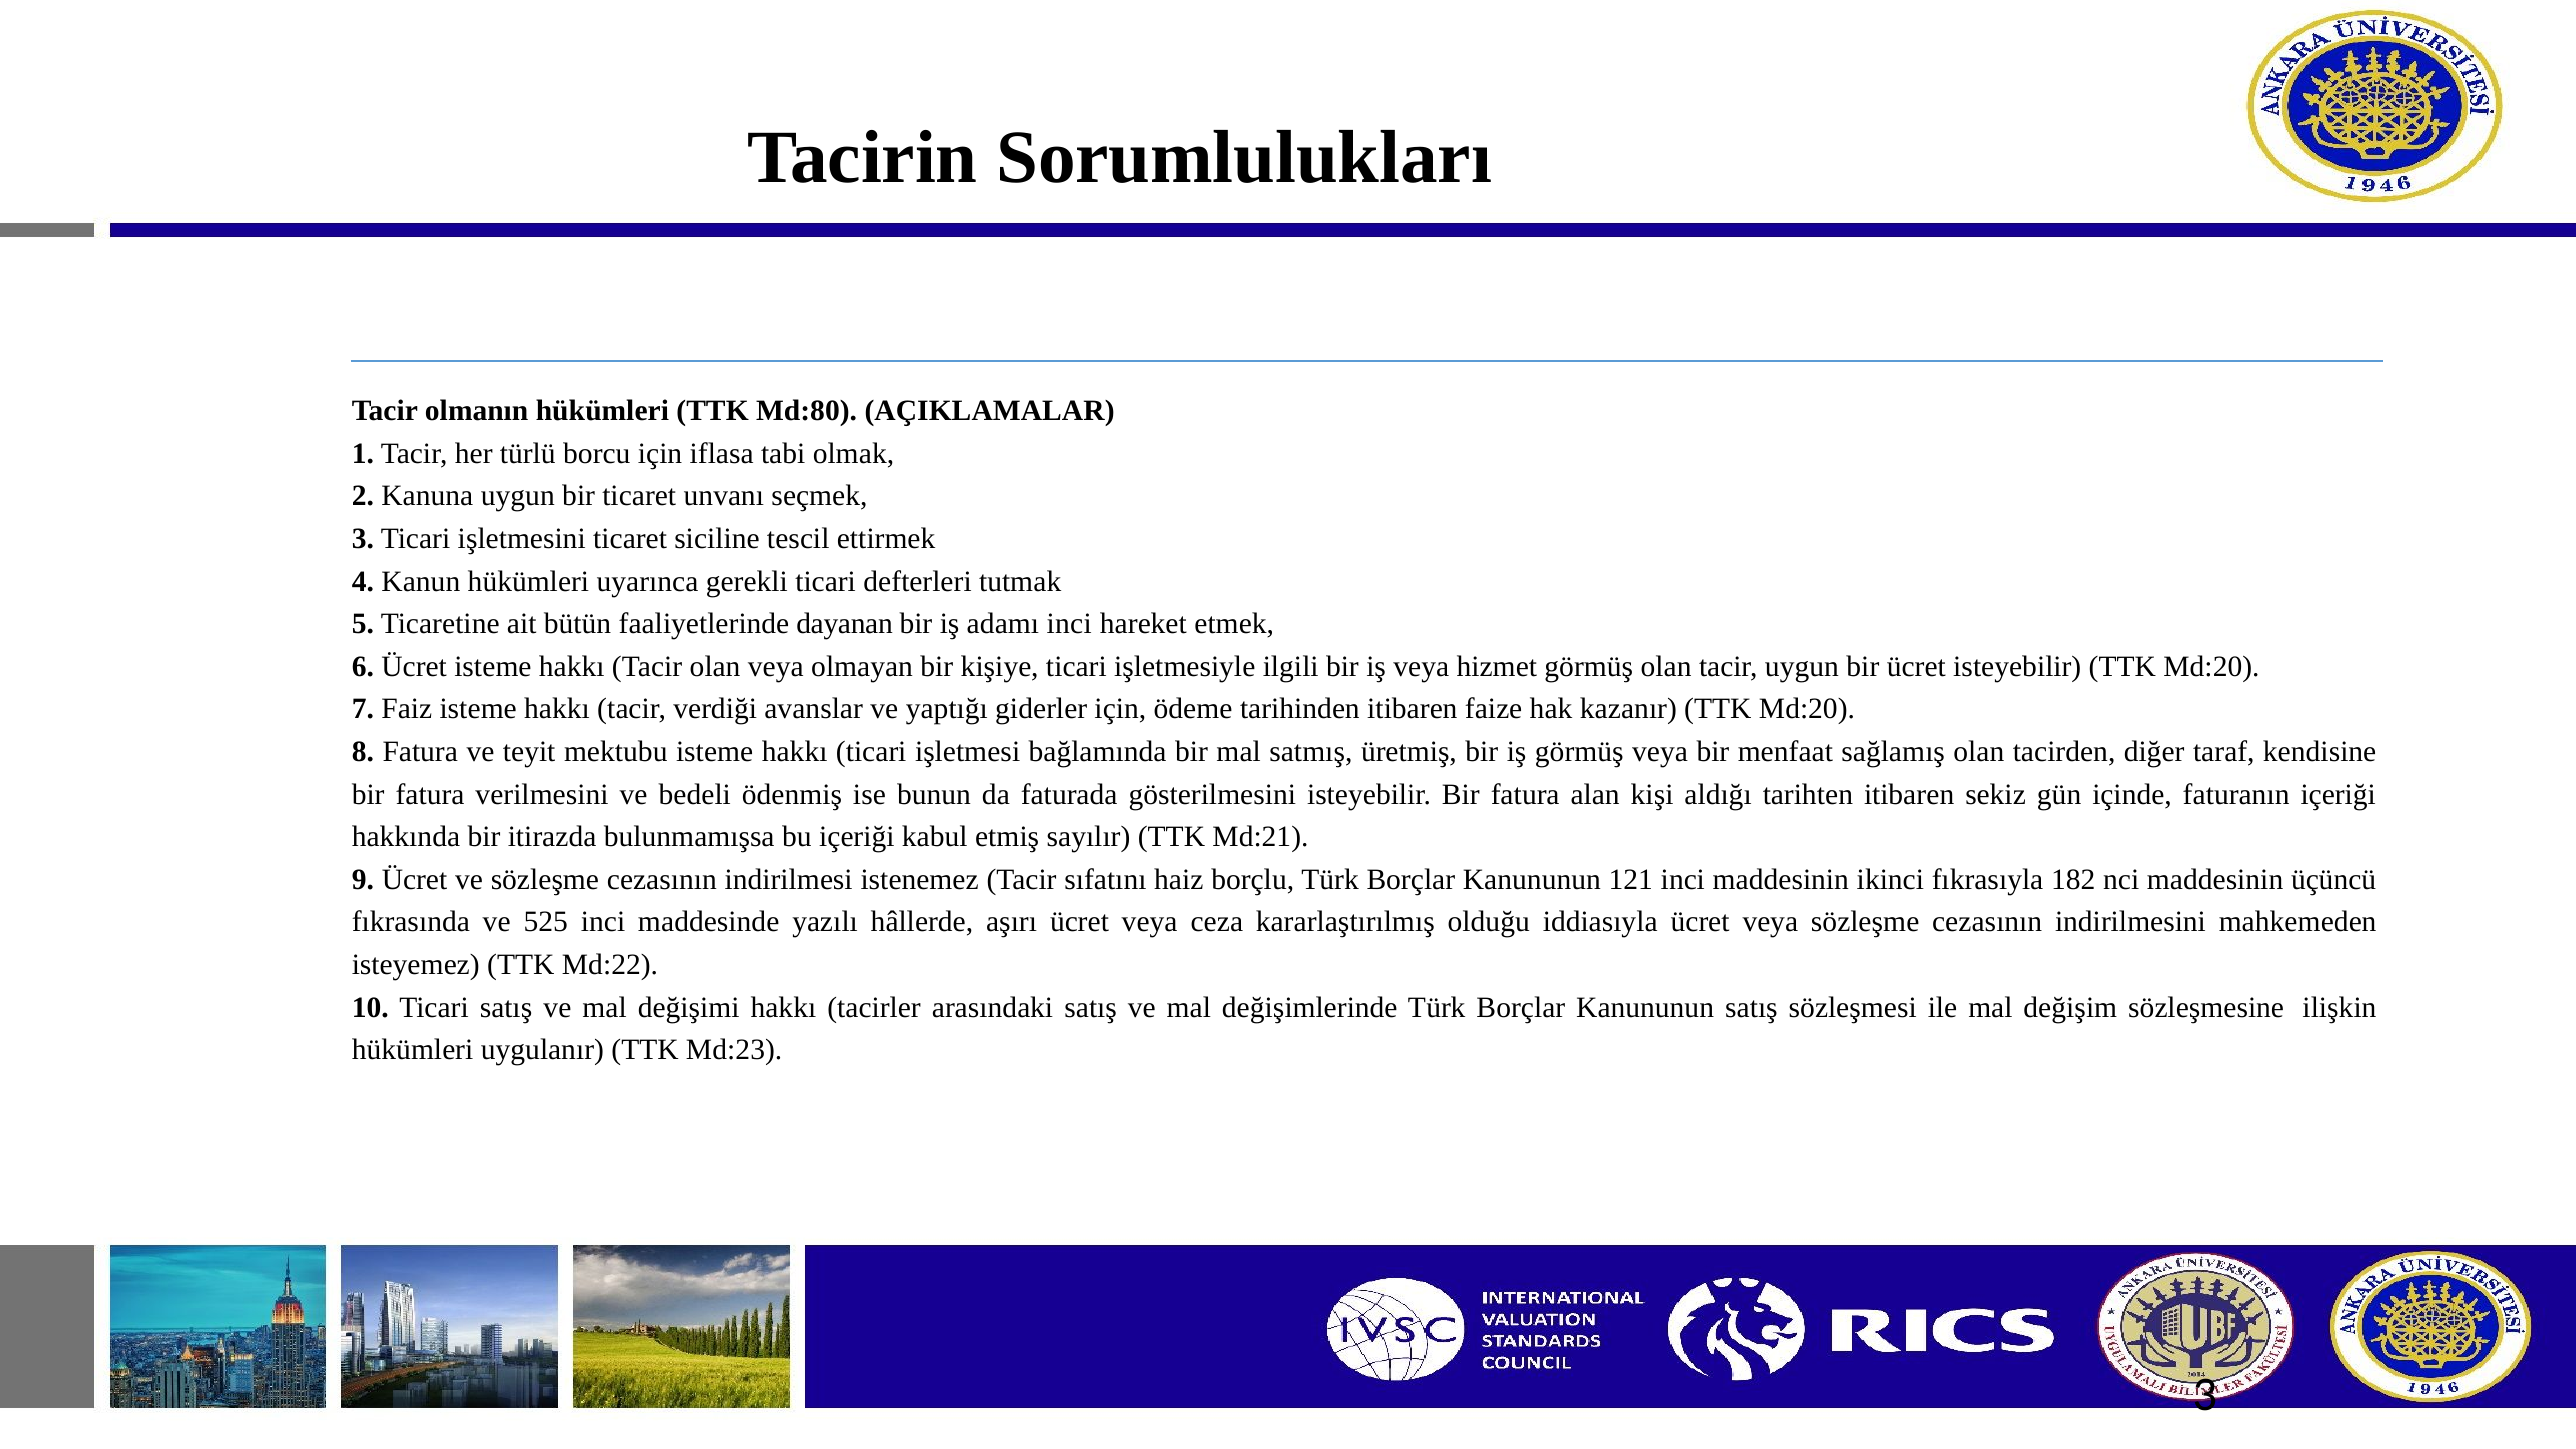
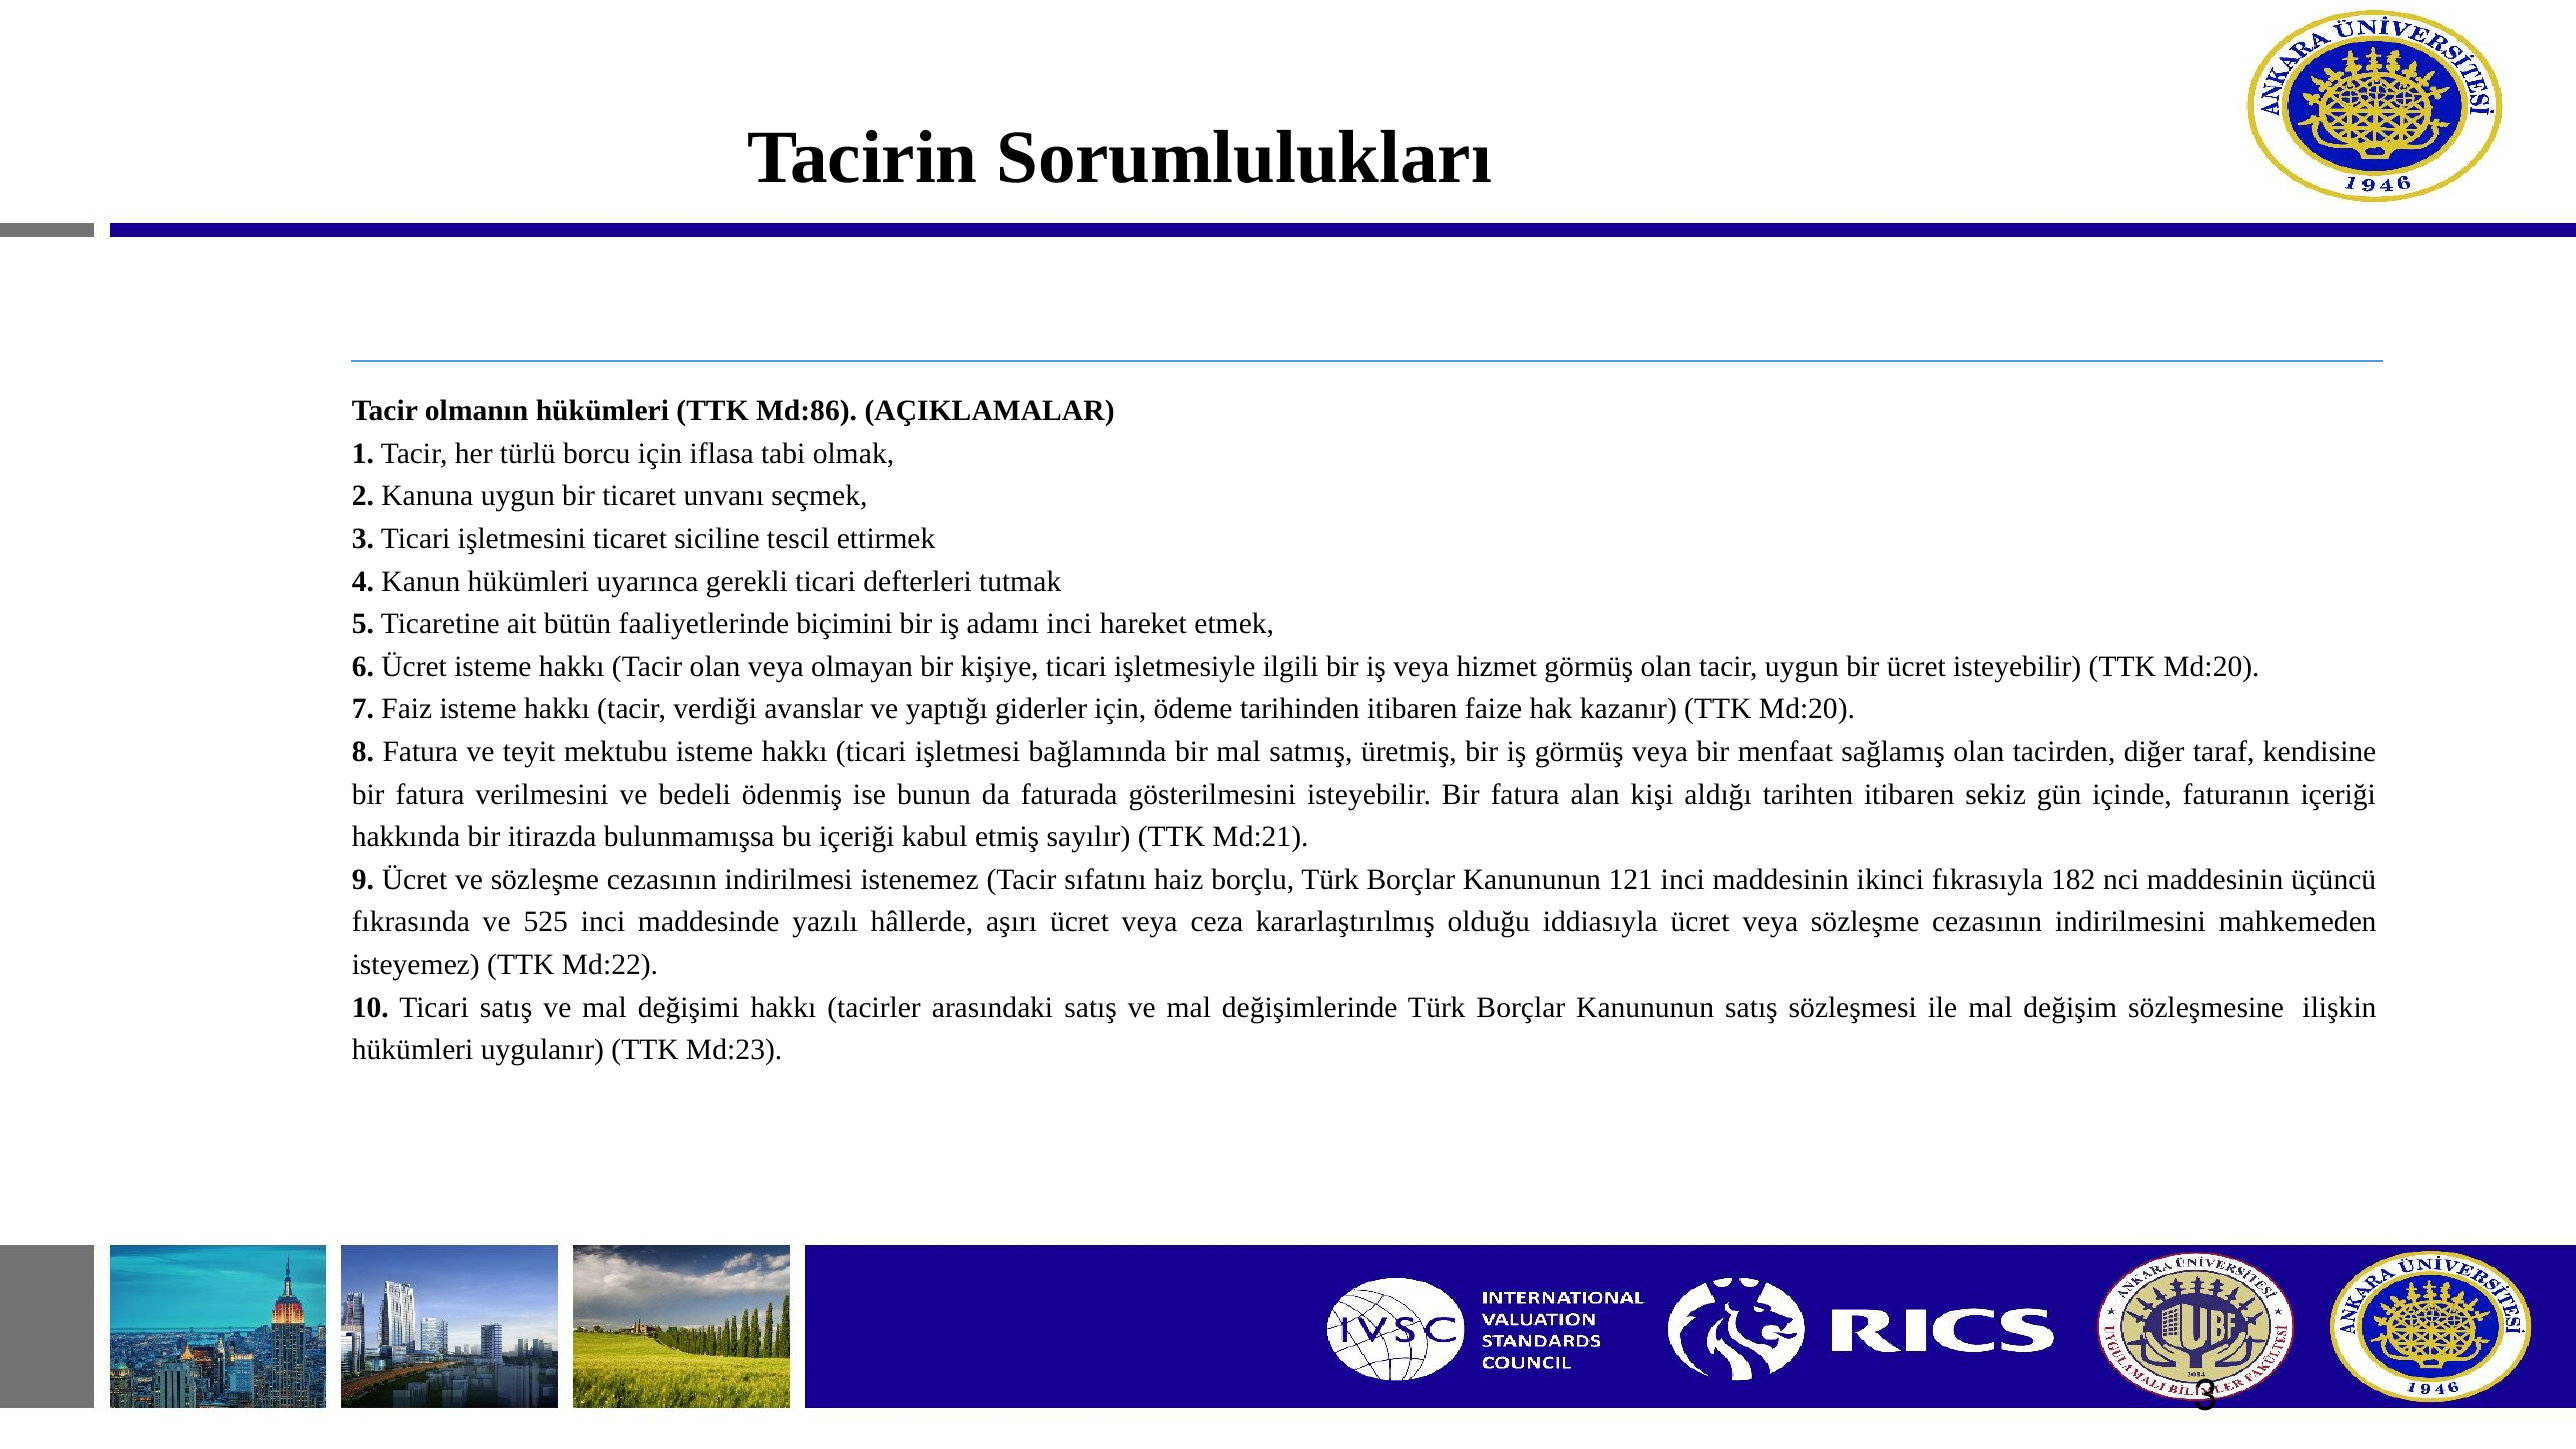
Md:80: Md:80 -> Md:86
dayanan: dayanan -> biçimini
